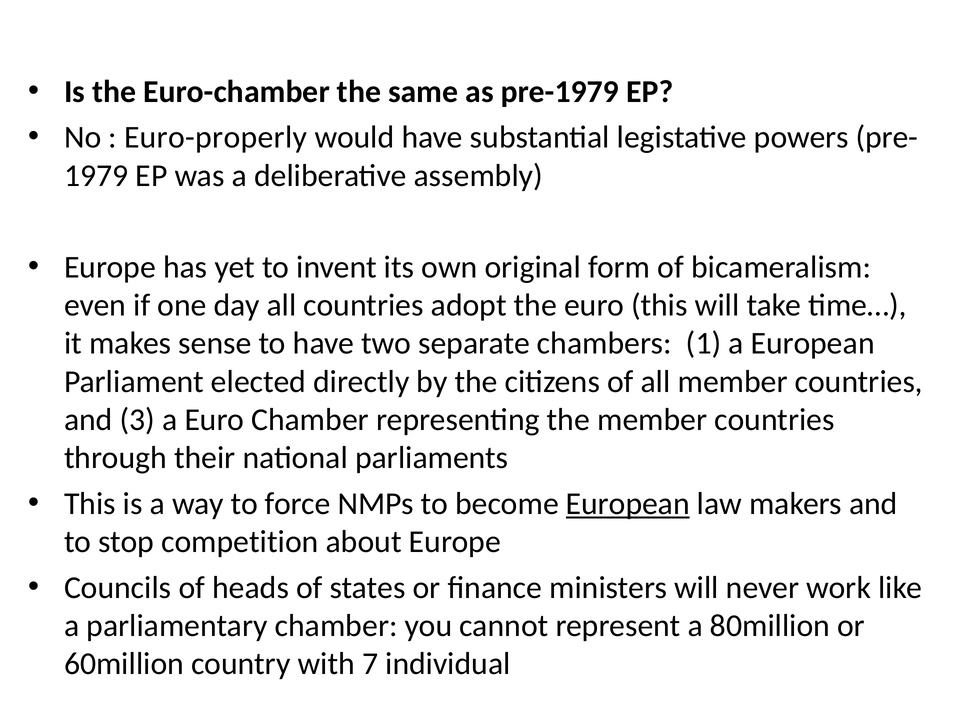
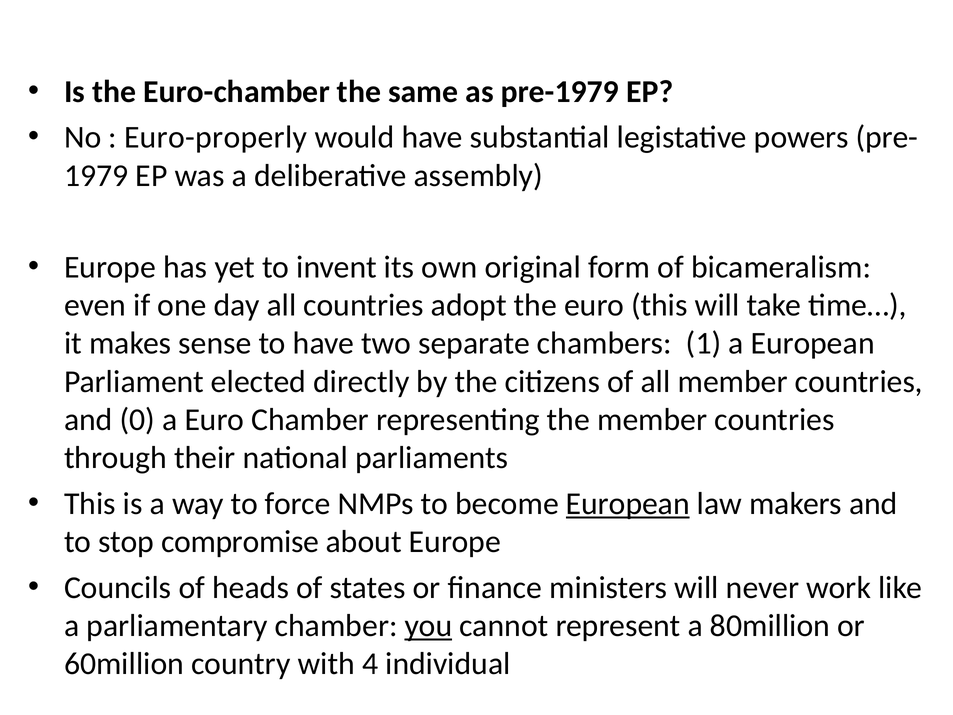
3: 3 -> 0
competition: competition -> compromise
you underline: none -> present
7: 7 -> 4
